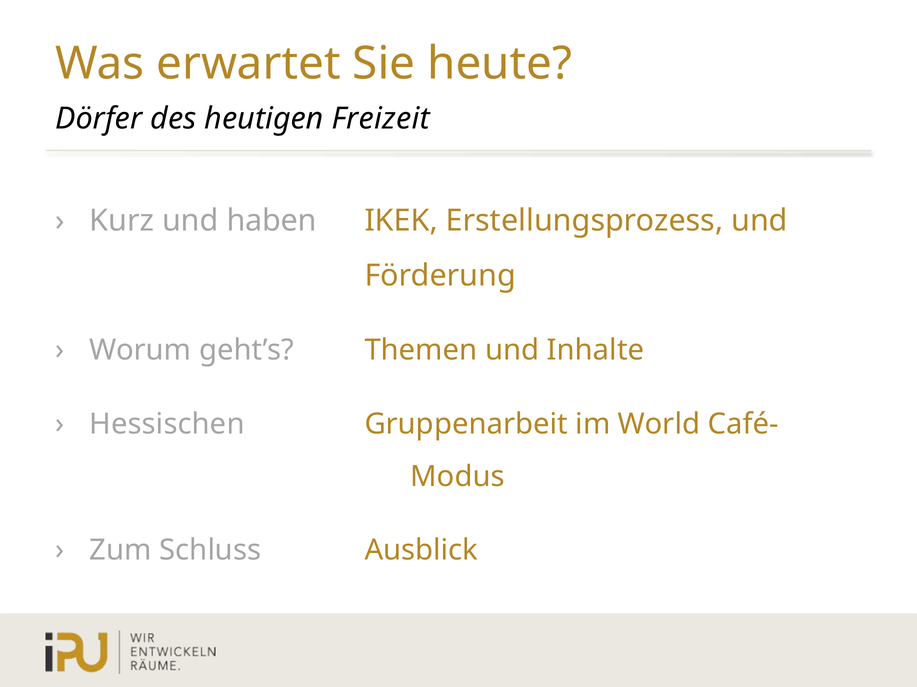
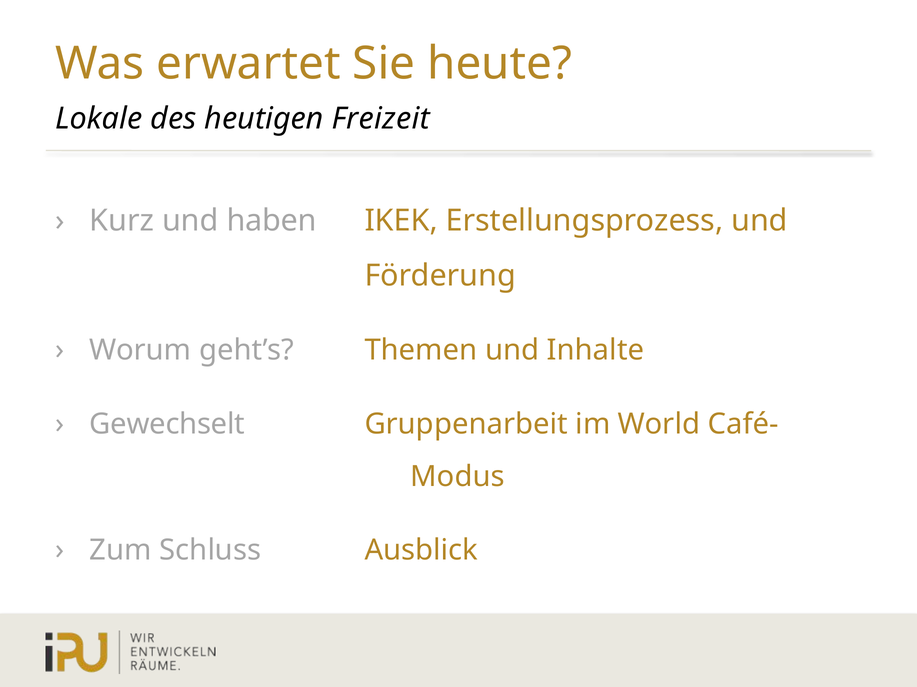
Dörfer: Dörfer -> Lokale
Hessischen: Hessischen -> Gewechselt
